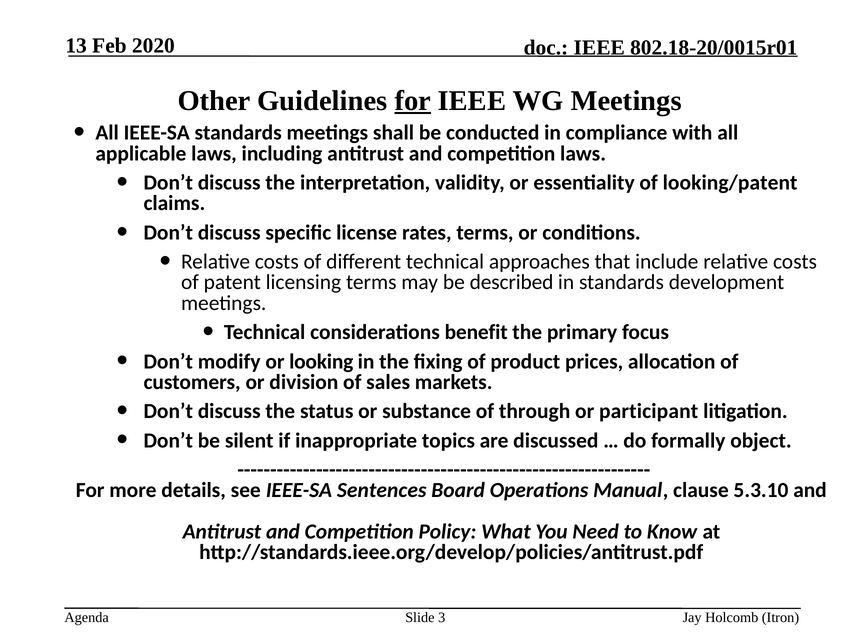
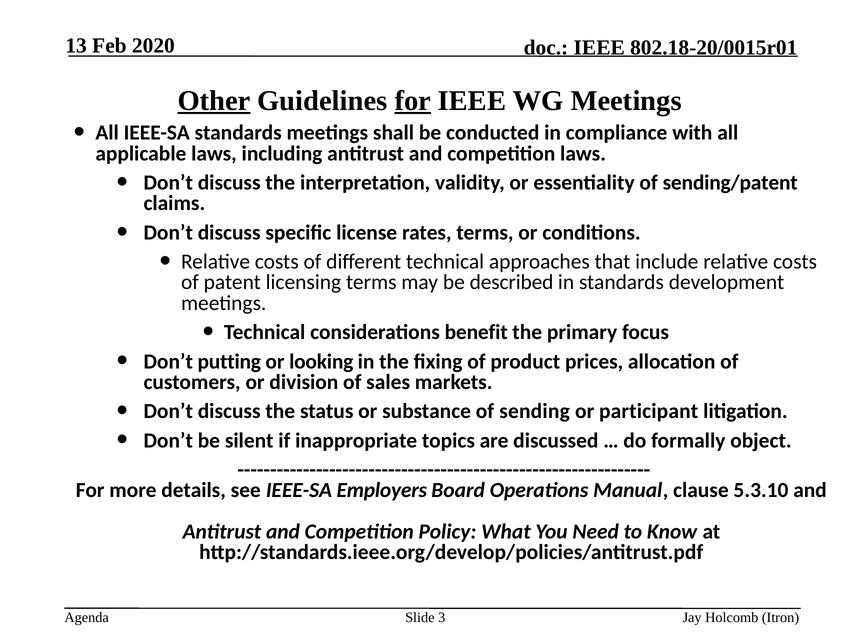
Other underline: none -> present
looking/patent: looking/patent -> sending/patent
modify: modify -> putting
through: through -> sending
Sentences: Sentences -> Employers
